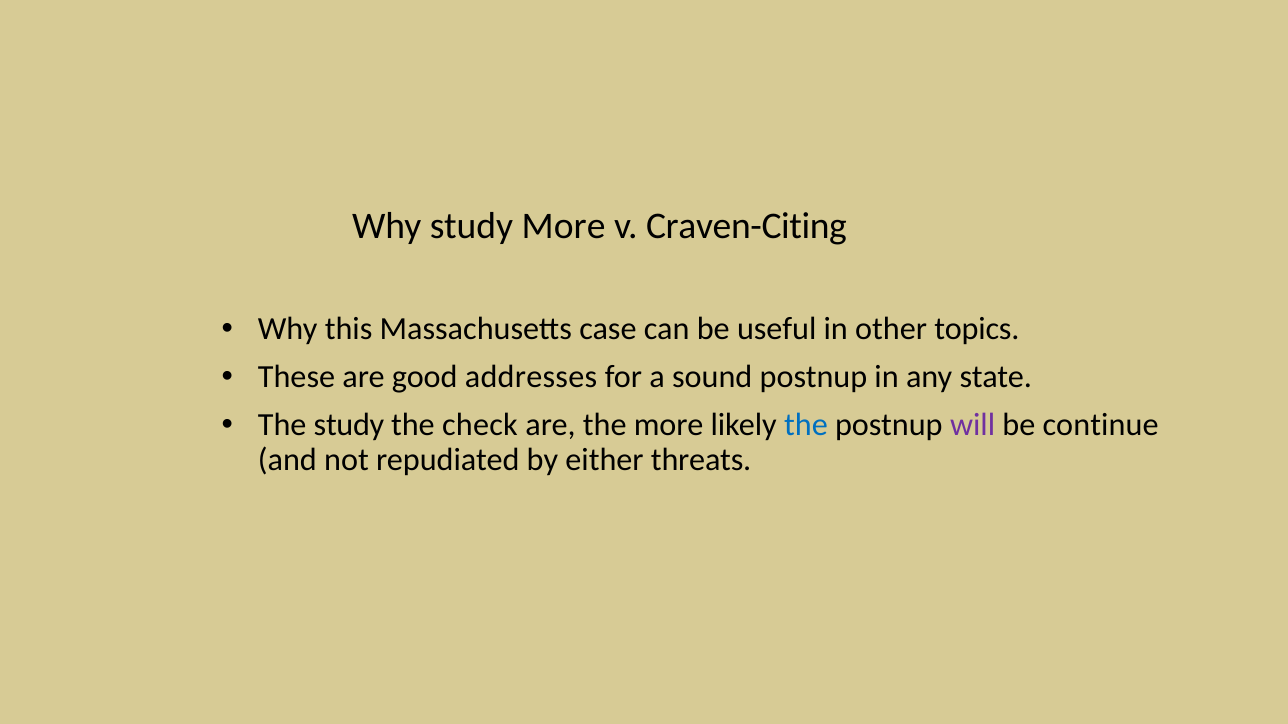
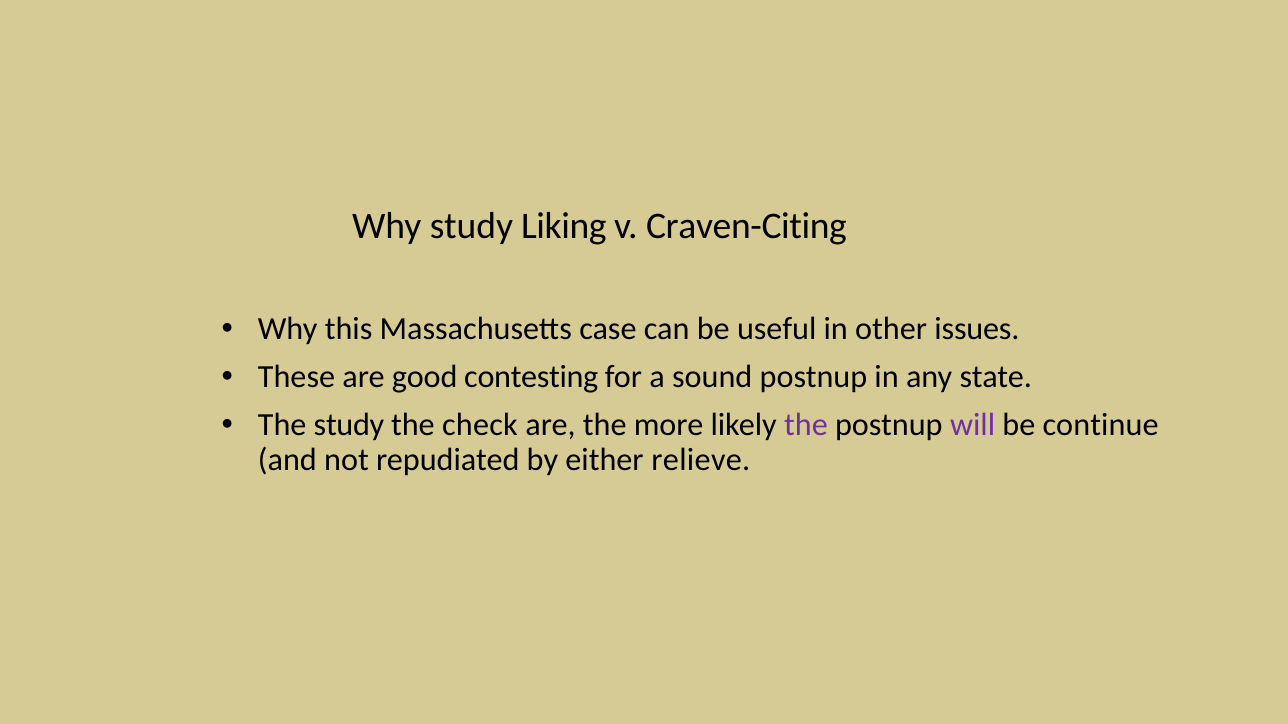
study More: More -> Liking
topics: topics -> issues
addresses: addresses -> contesting
the at (806, 425) colour: blue -> purple
threats: threats -> relieve
